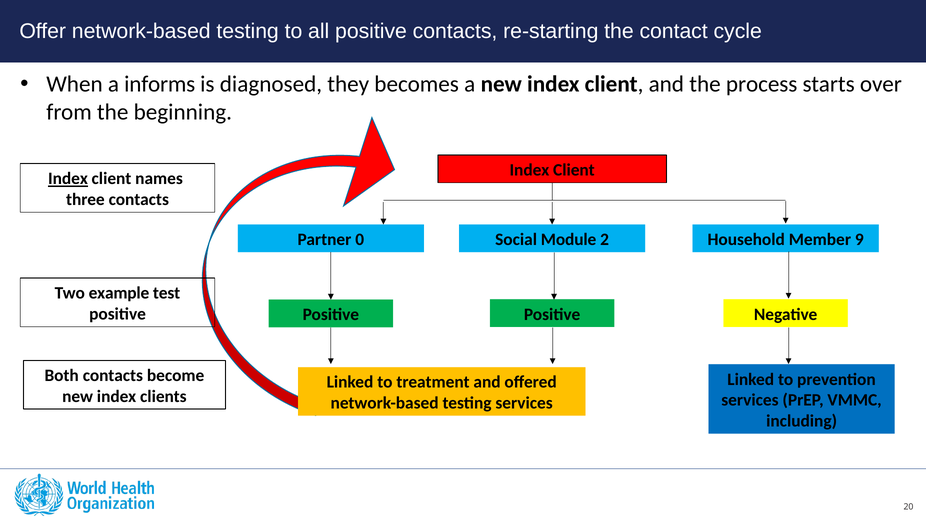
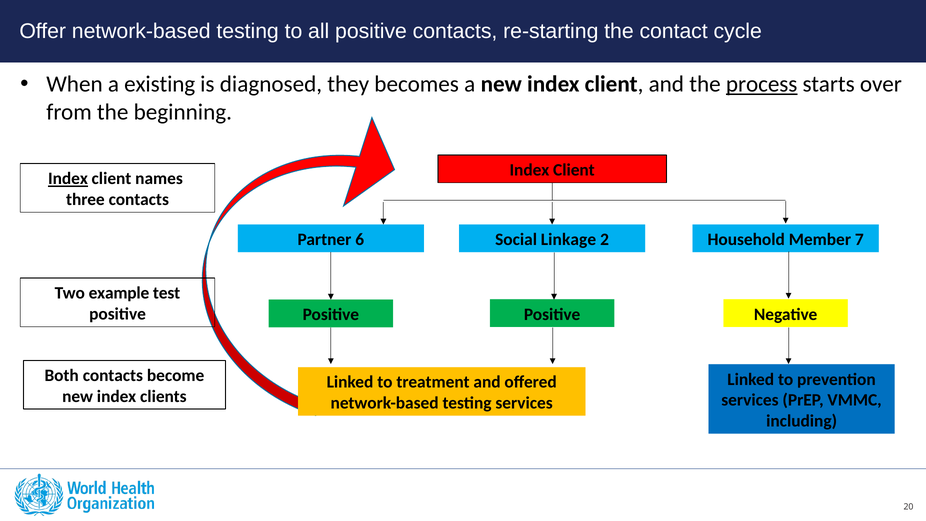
informs: informs -> existing
process underline: none -> present
0: 0 -> 6
Module: Module -> Linkage
9: 9 -> 7
